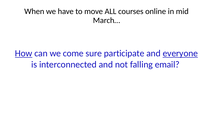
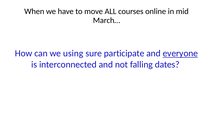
How underline: present -> none
come: come -> using
email: email -> dates
